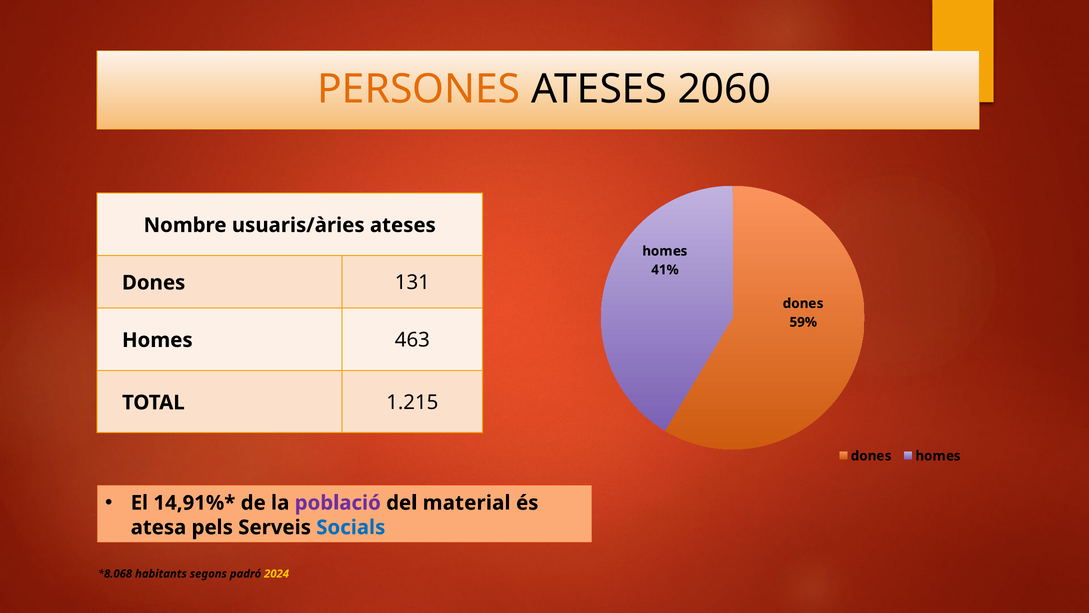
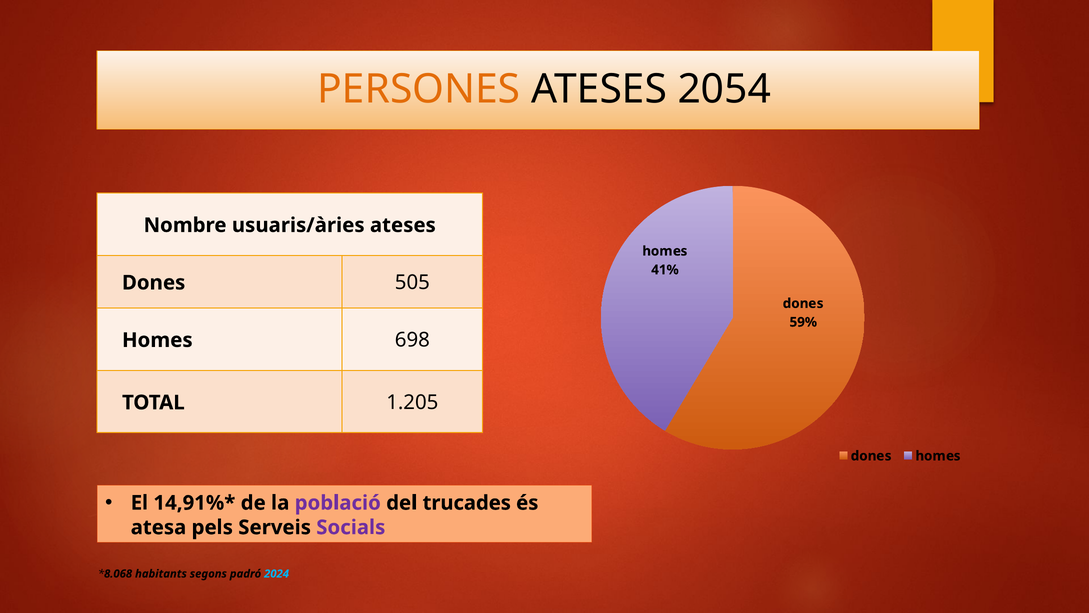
2060: 2060 -> 2054
131: 131 -> 505
463: 463 -> 698
1.215: 1.215 -> 1.205
material: material -> trucades
Socials colour: blue -> purple
2024 colour: yellow -> light blue
